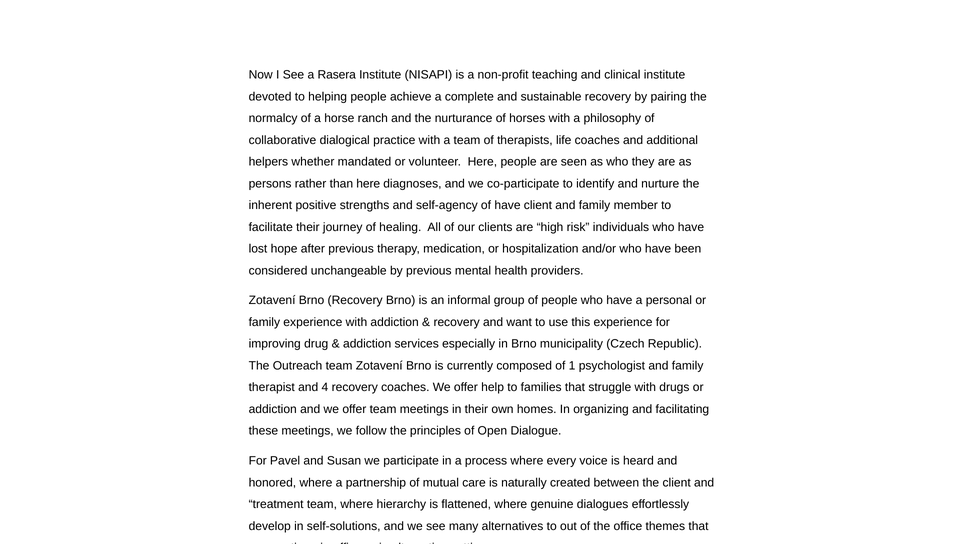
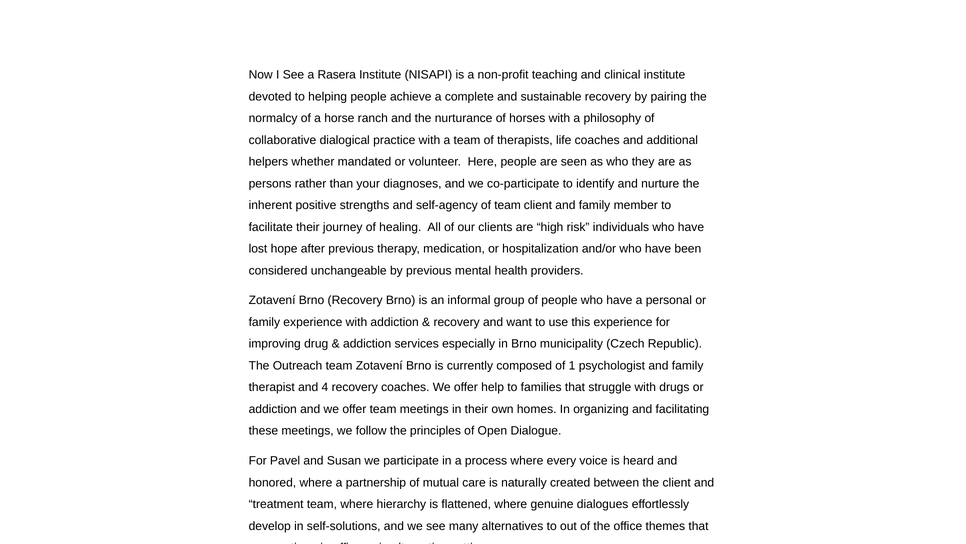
than here: here -> your
of have: have -> team
